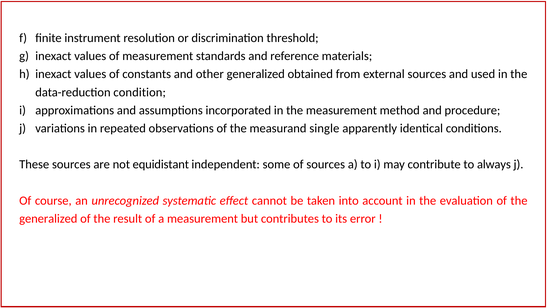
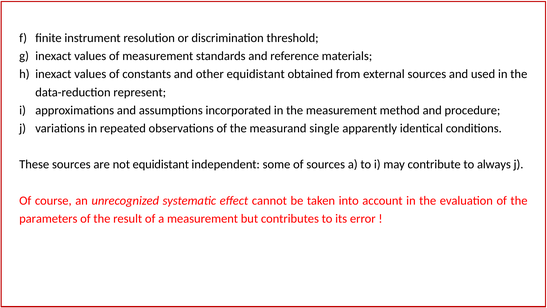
other generalized: generalized -> equidistant
condition: condition -> represent
generalized at (48, 218): generalized -> parameters
